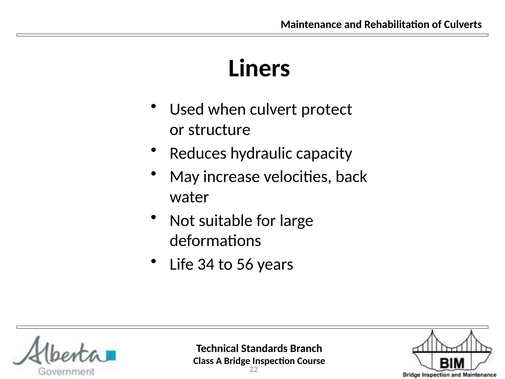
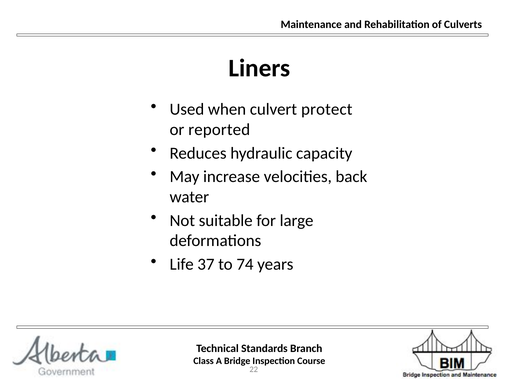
structure: structure -> reported
34: 34 -> 37
56: 56 -> 74
